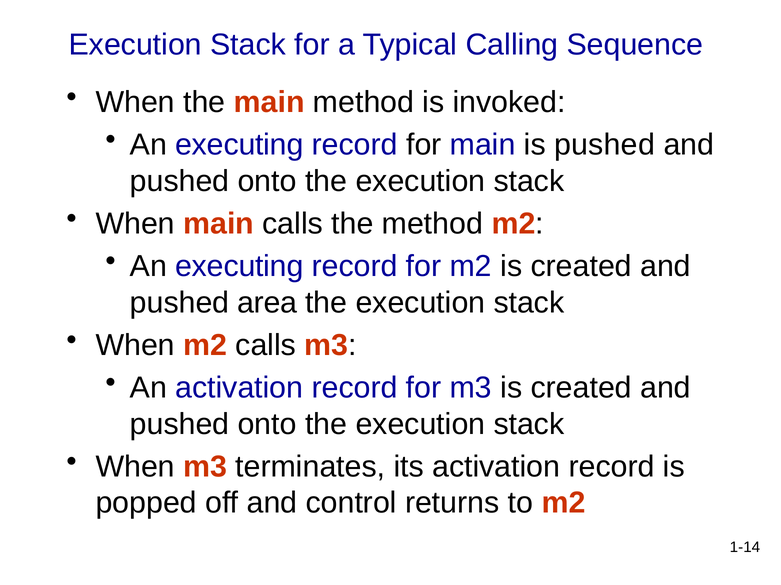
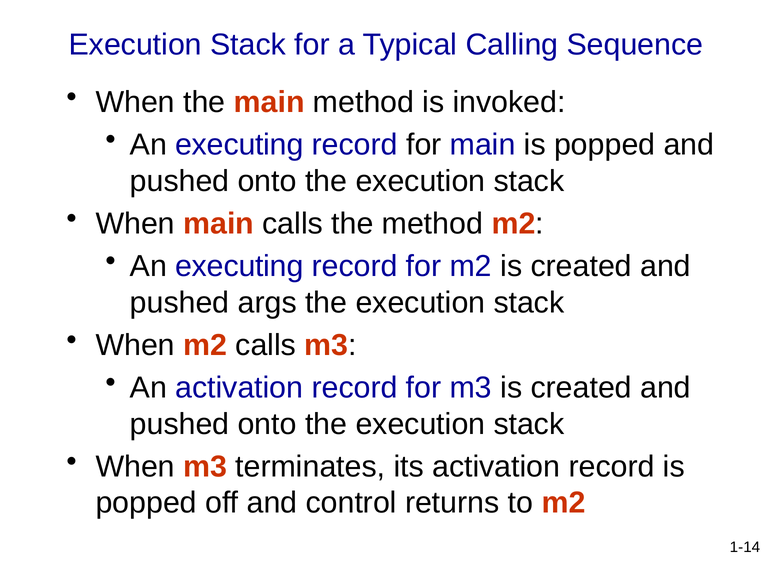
main is pushed: pushed -> popped
area: area -> args
